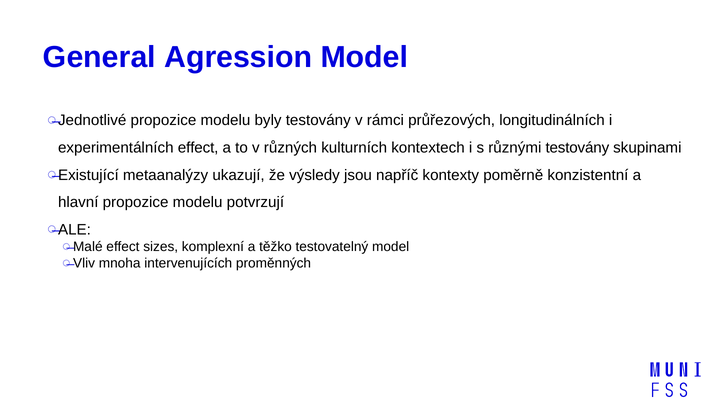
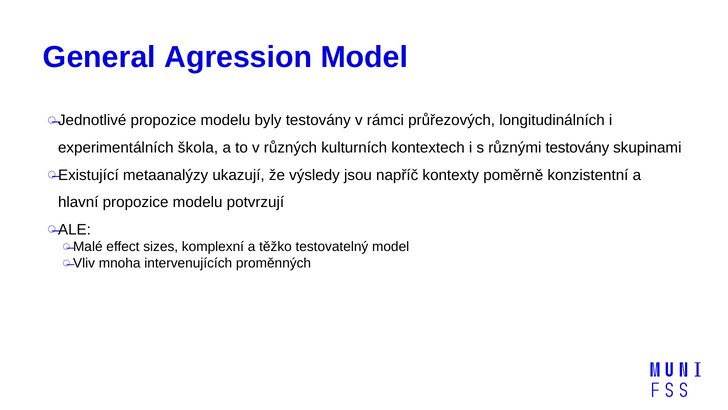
experimentálních effect: effect -> škola
